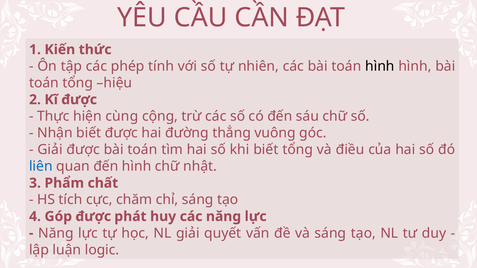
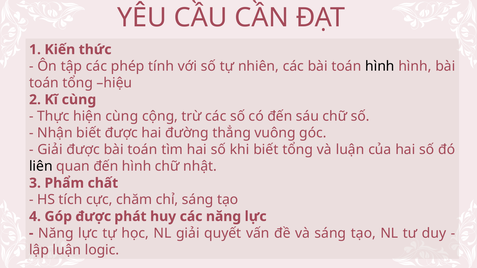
Kĩ được: được -> cùng
và điều: điều -> luận
liên colour: blue -> black
